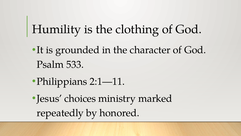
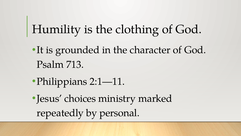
533: 533 -> 713
honored: honored -> personal
